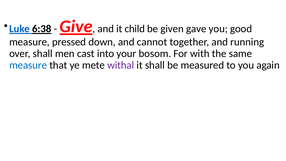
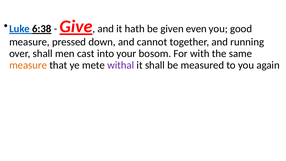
child: child -> hath
gave: gave -> even
measure at (28, 65) colour: blue -> orange
